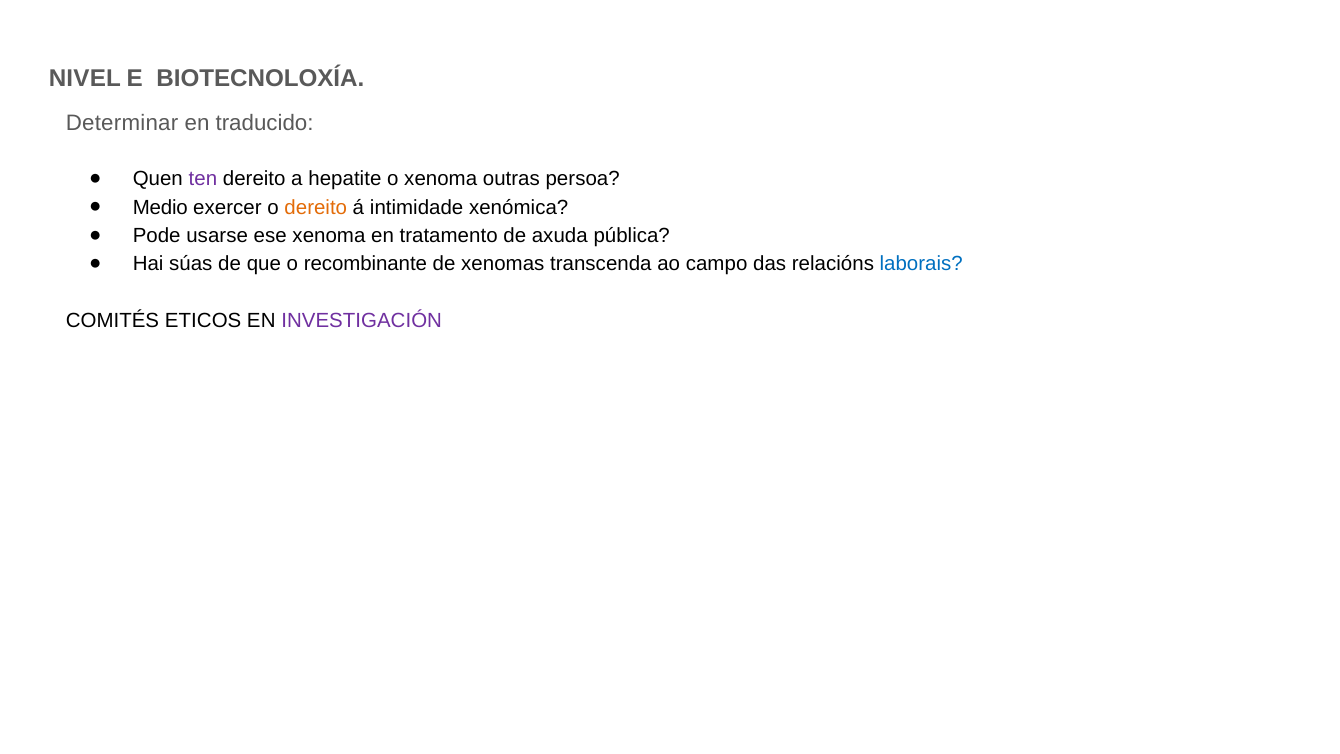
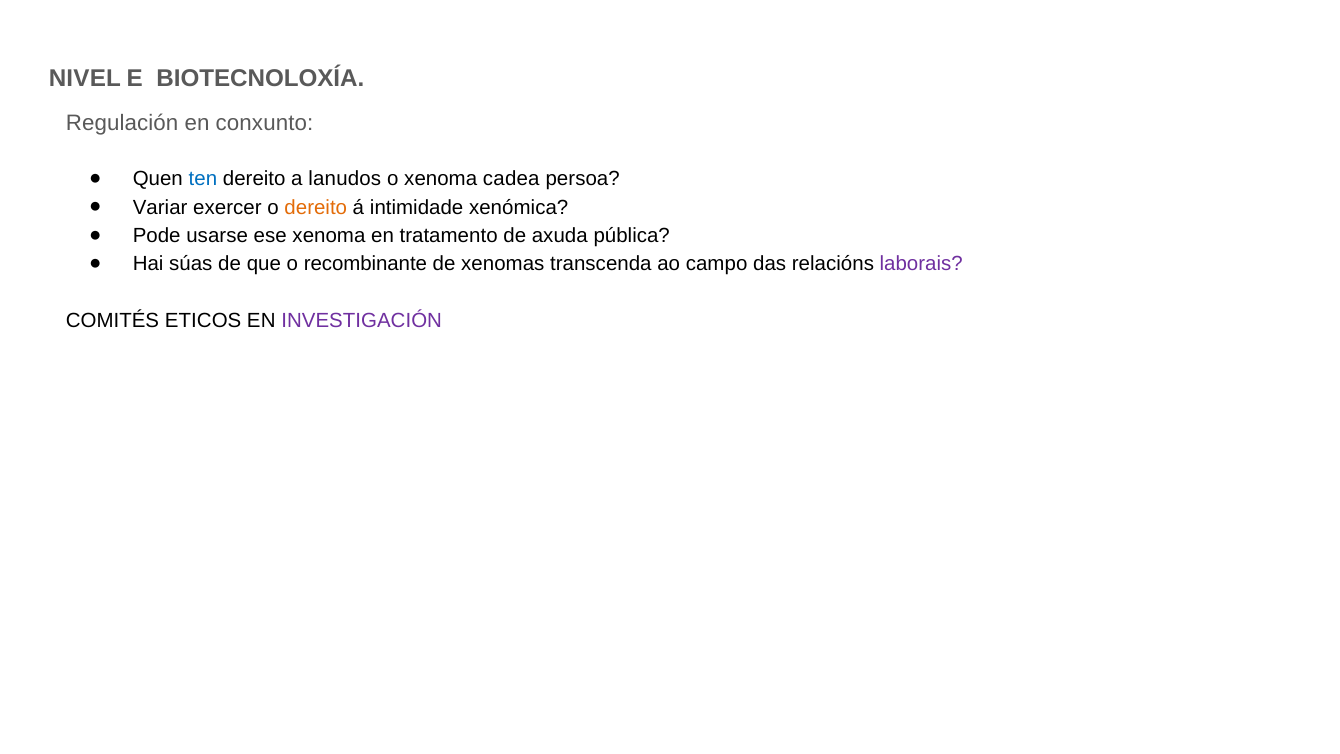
Determinar: Determinar -> Regulación
traducido: traducido -> conxunto
ten colour: purple -> blue
hepatite: hepatite -> lanudos
outras: outras -> cadea
Medio: Medio -> Variar
laborais colour: blue -> purple
